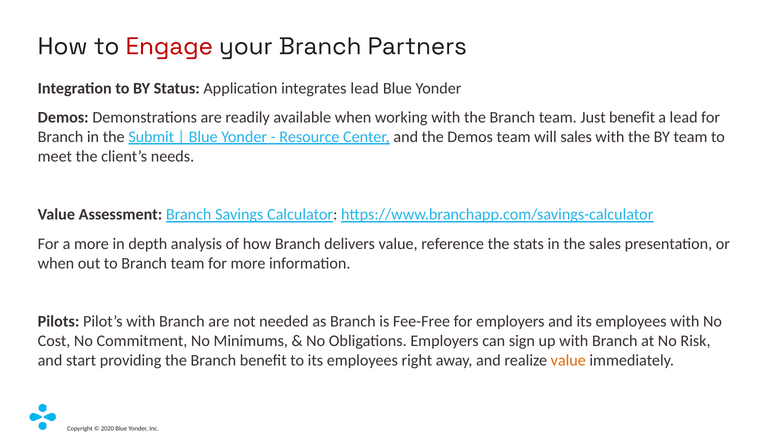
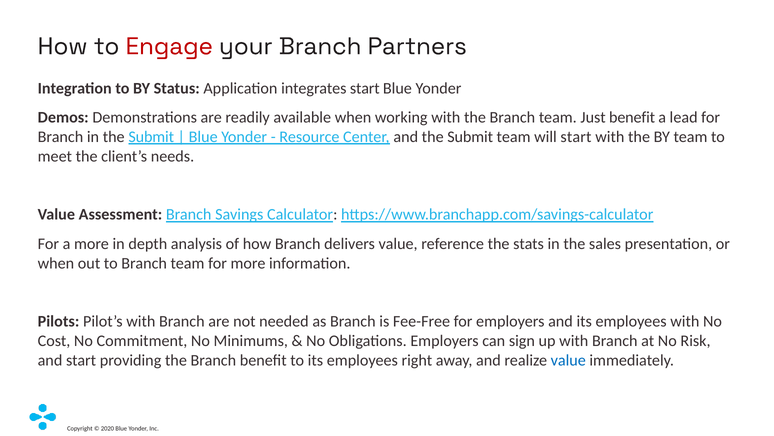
integrates lead: lead -> start
and the Demos: Demos -> Submit
will sales: sales -> start
value at (568, 360) colour: orange -> blue
